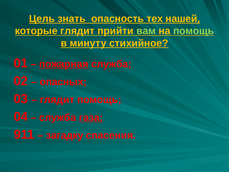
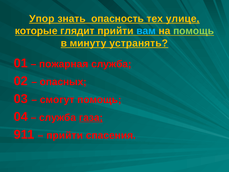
Цель: Цель -> Упор
нашей: нашей -> улице
вам colour: light green -> light blue
стихийное: стихийное -> устранять
пожарная underline: present -> none
глядит at (57, 100): глядит -> смогут
загадку at (65, 135): загадку -> прийти
